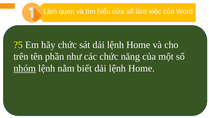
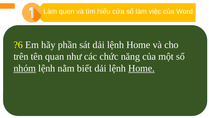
?5: ?5 -> ?6
hãy chức: chức -> phần
phần: phần -> quan
Home at (141, 68) underline: none -> present
